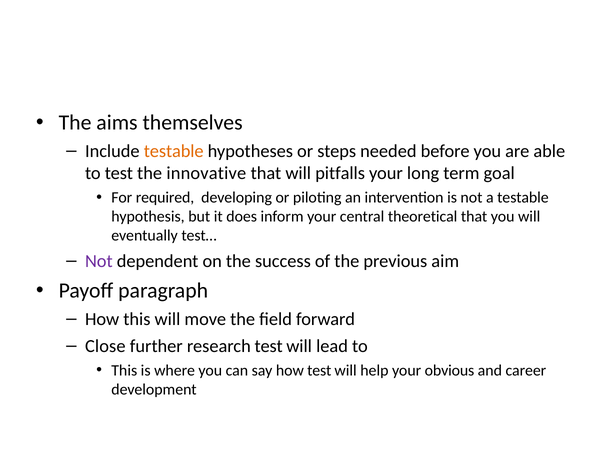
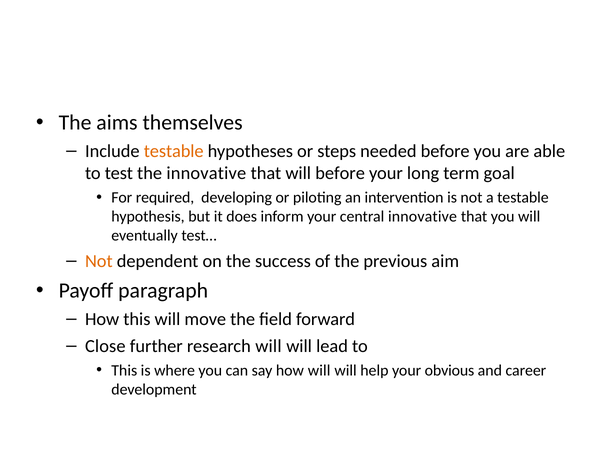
will pitfalls: pitfalls -> before
central theoretical: theoretical -> innovative
Not at (99, 261) colour: purple -> orange
research test: test -> will
how test: test -> will
